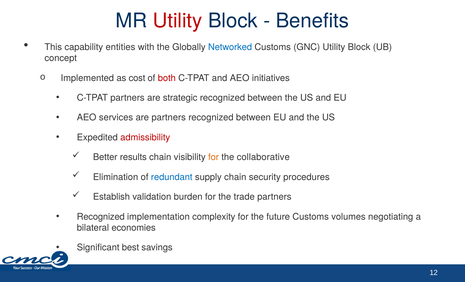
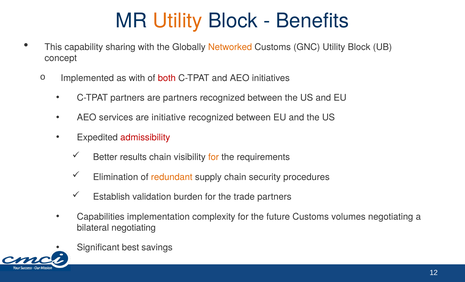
Utility at (178, 21) colour: red -> orange
entities: entities -> sharing
Networked colour: blue -> orange
as cost: cost -> with
are strategic: strategic -> partners
are partners: partners -> initiative
collaborative: collaborative -> requirements
redundant colour: blue -> orange
Recognized at (101, 217): Recognized -> Capabilities
bilateral economies: economies -> negotiating
